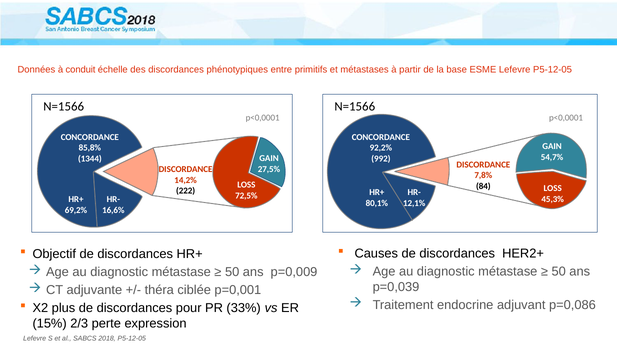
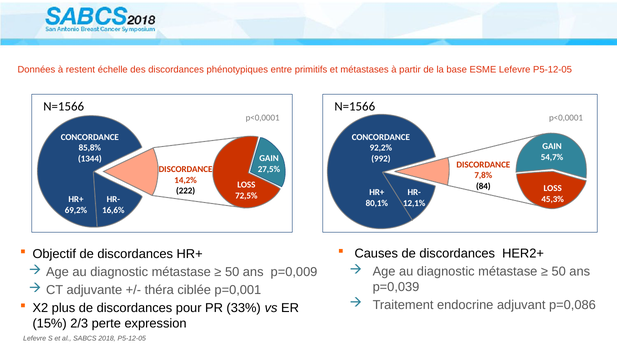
conduit: conduit -> restent
